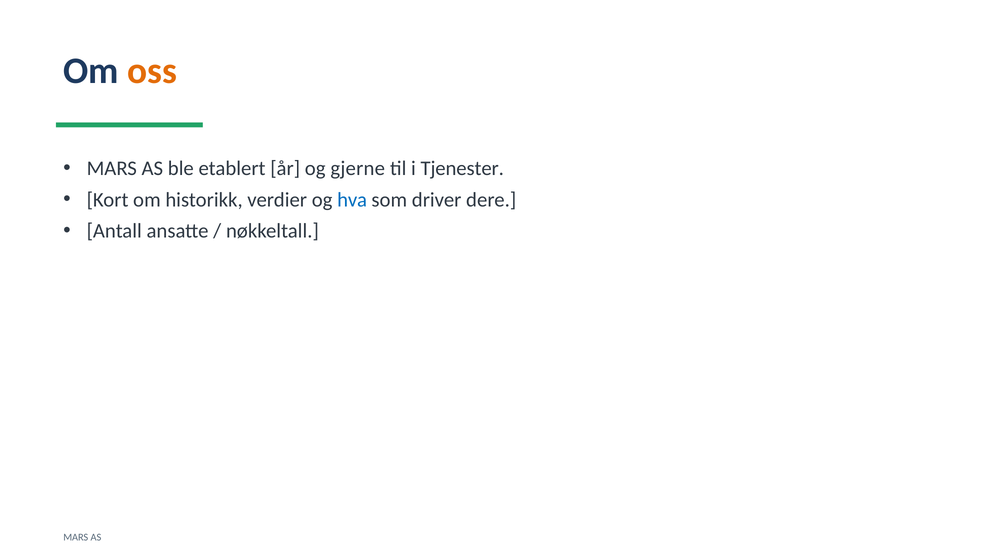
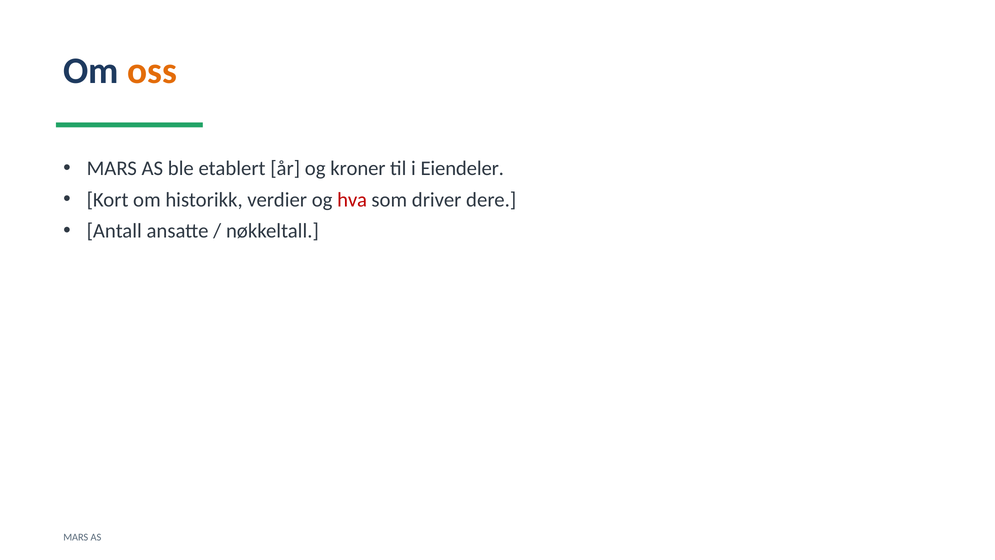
gjerne: gjerne -> kroner
Tjenester: Tjenester -> Eiendeler
hva colour: blue -> red
